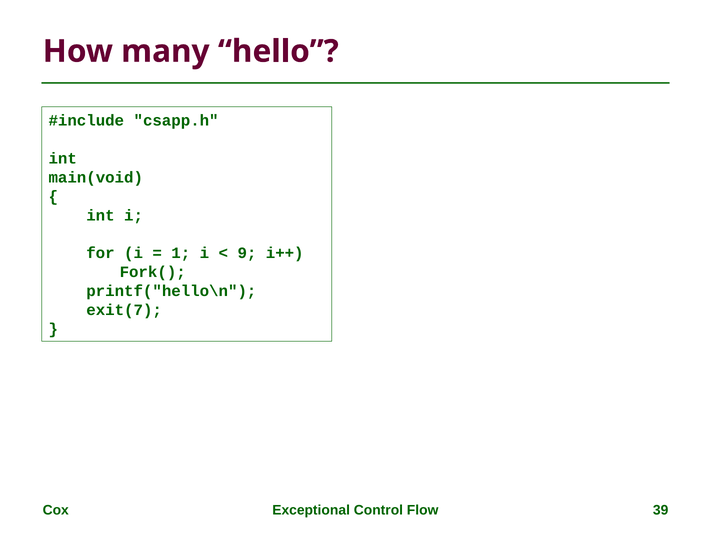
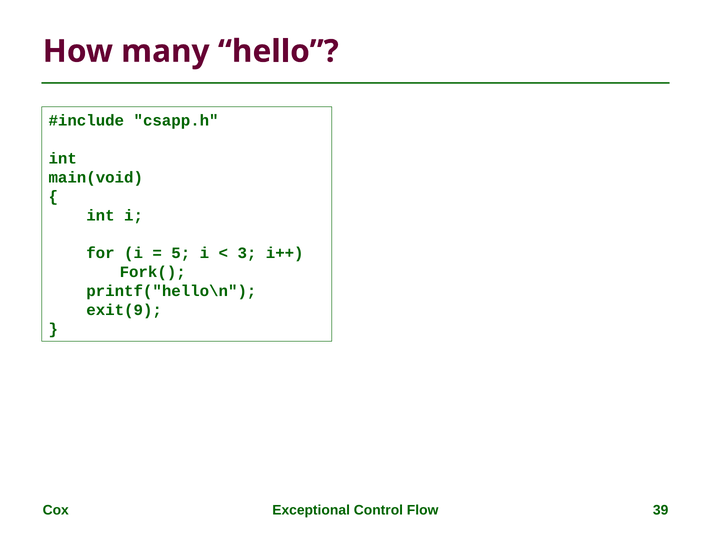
1: 1 -> 5
9: 9 -> 3
exit(7: exit(7 -> exit(9
